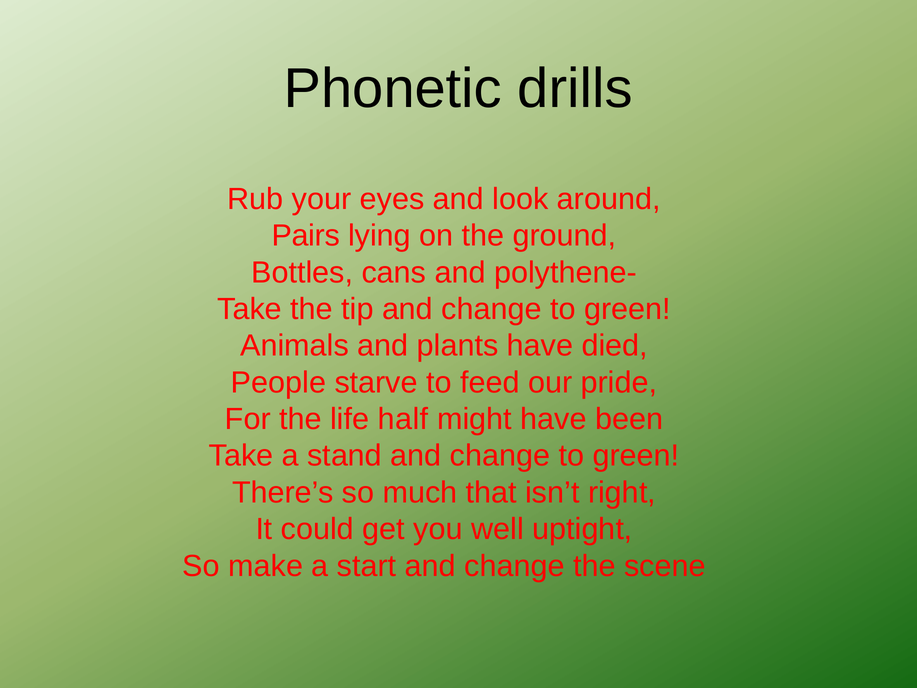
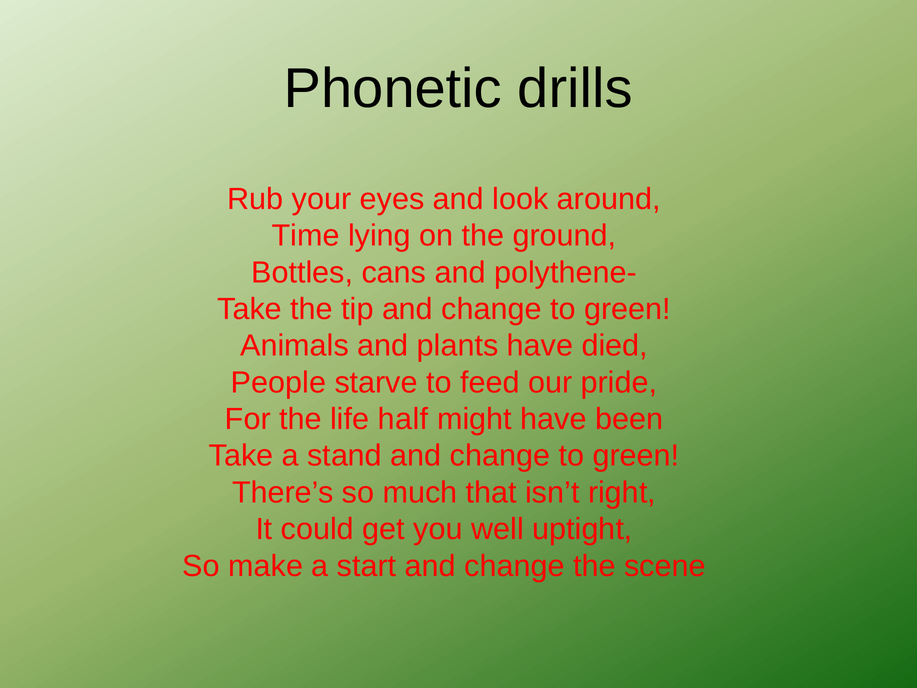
Pairs: Pairs -> Time
